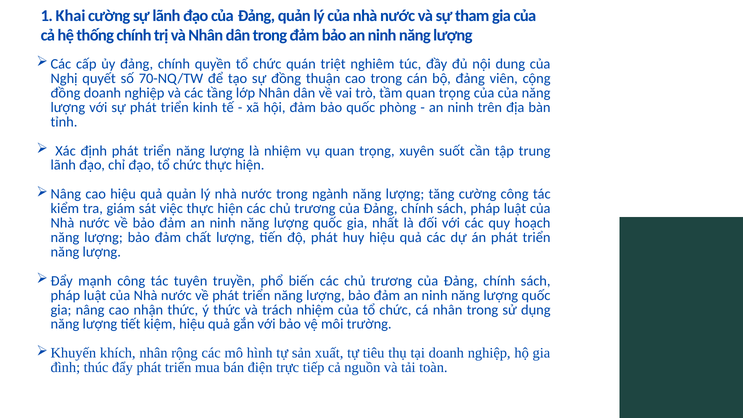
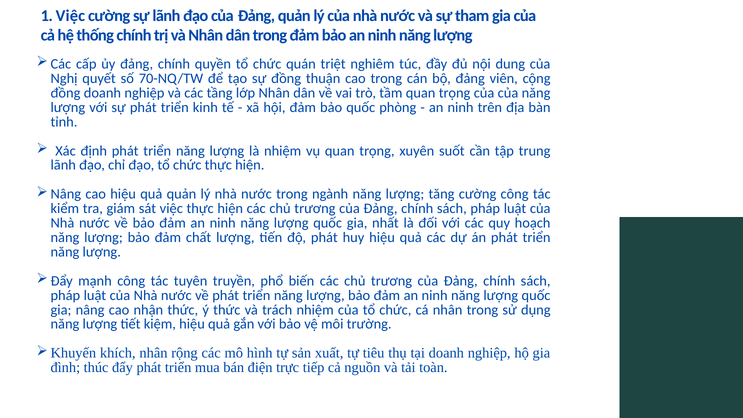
1 Khai: Khai -> Việc
